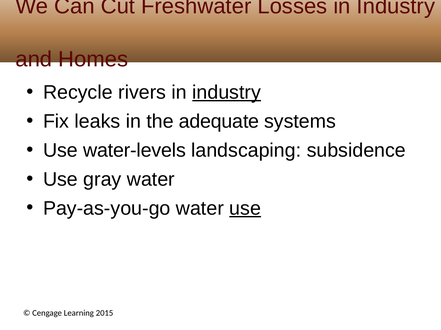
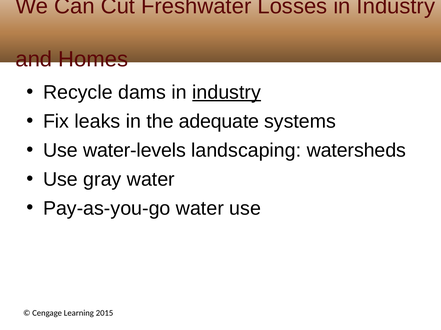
rivers: rivers -> dams
subsidence: subsidence -> watersheds
use at (245, 209) underline: present -> none
